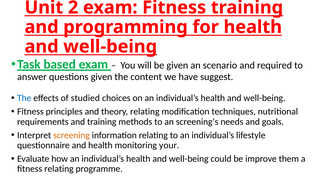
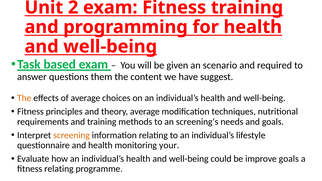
questions given: given -> them
The at (24, 98) colour: blue -> orange
of studied: studied -> average
theory relating: relating -> average
improve them: them -> goals
